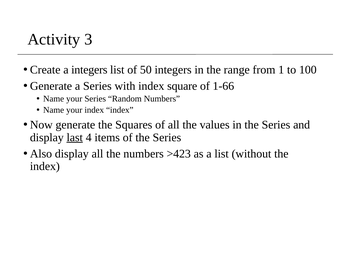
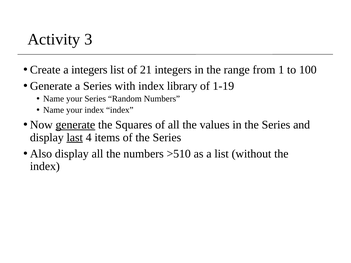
50: 50 -> 21
square: square -> library
1-66: 1-66 -> 1-19
generate at (75, 125) underline: none -> present
>423: >423 -> >510
